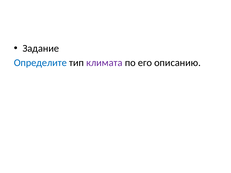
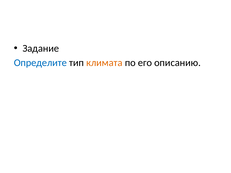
климата colour: purple -> orange
